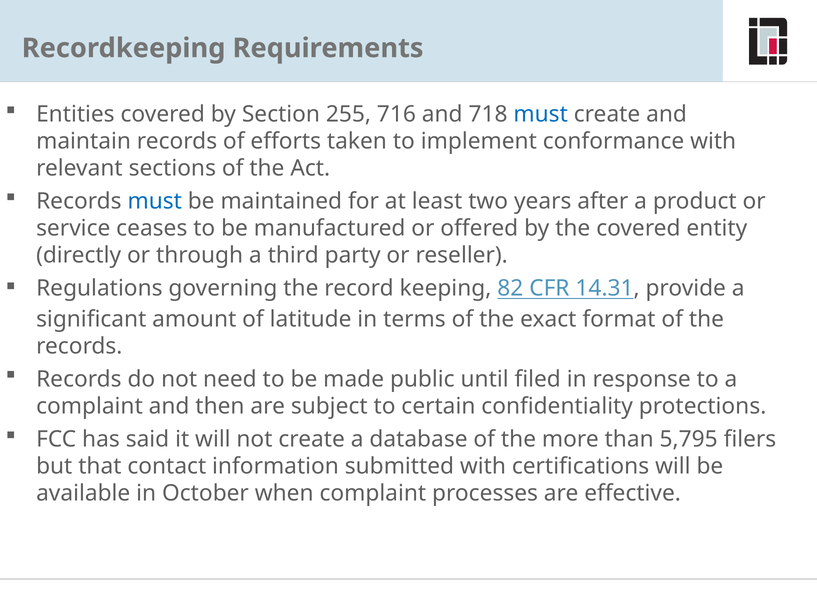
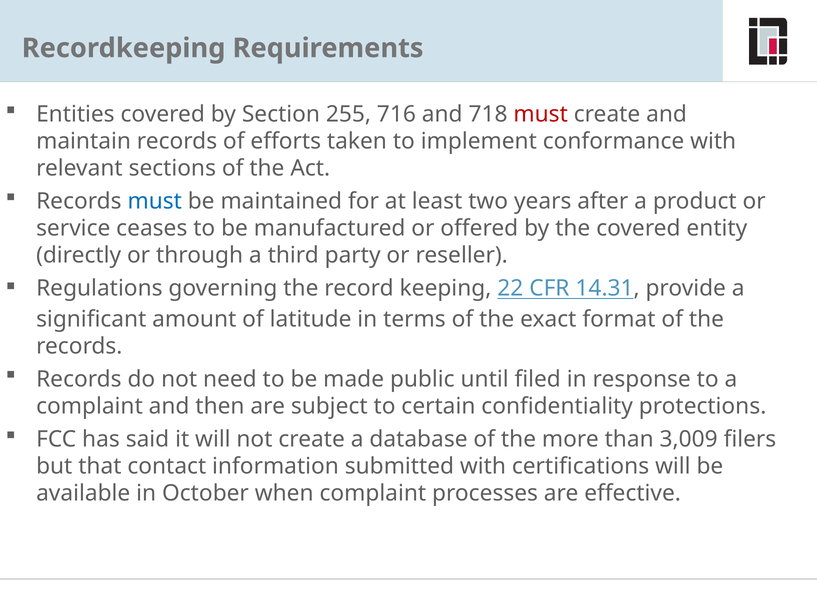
must at (541, 114) colour: blue -> red
82: 82 -> 22
5,795: 5,795 -> 3,009
